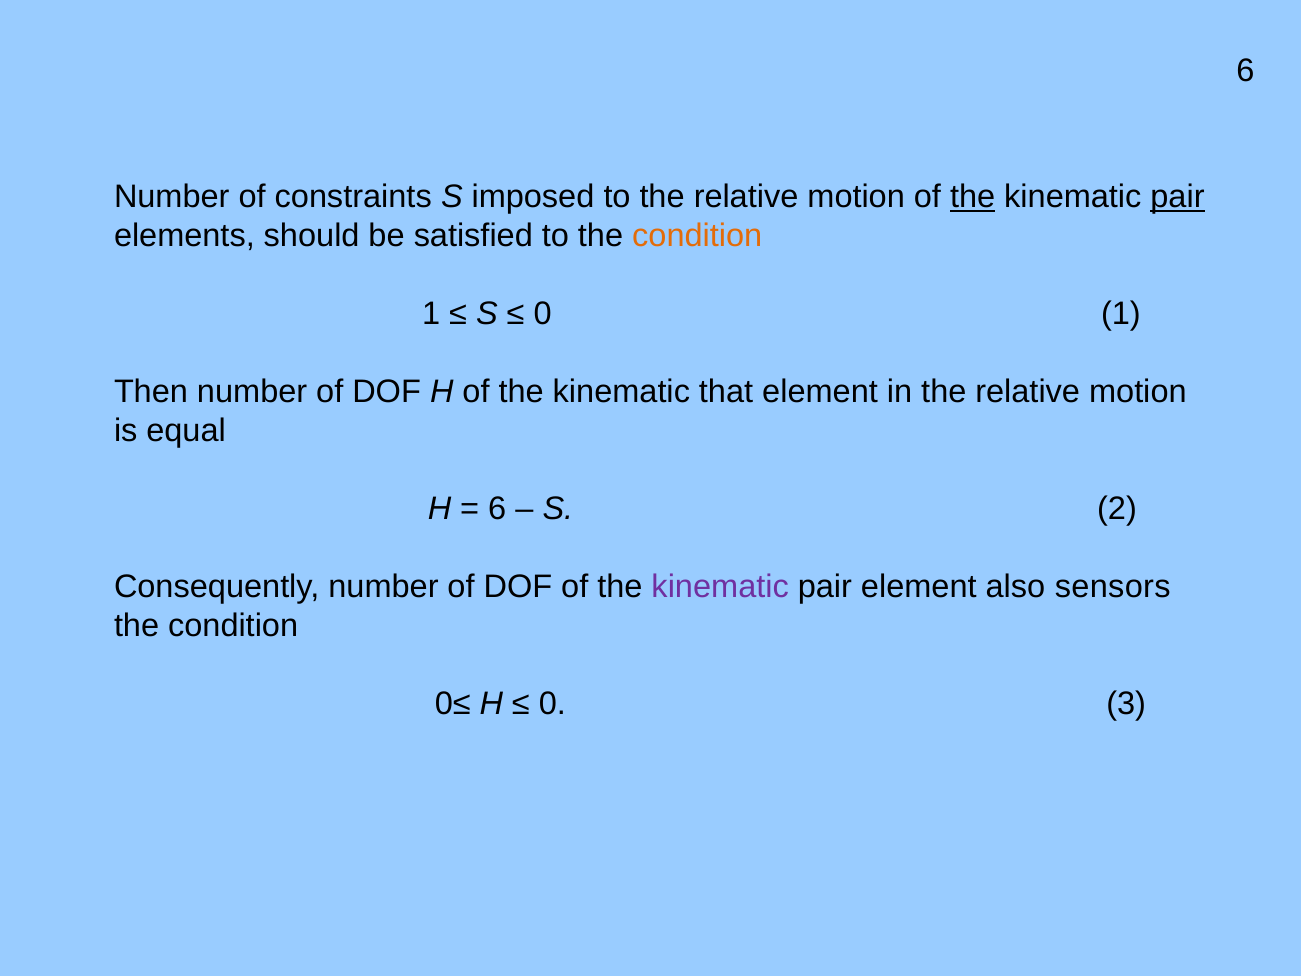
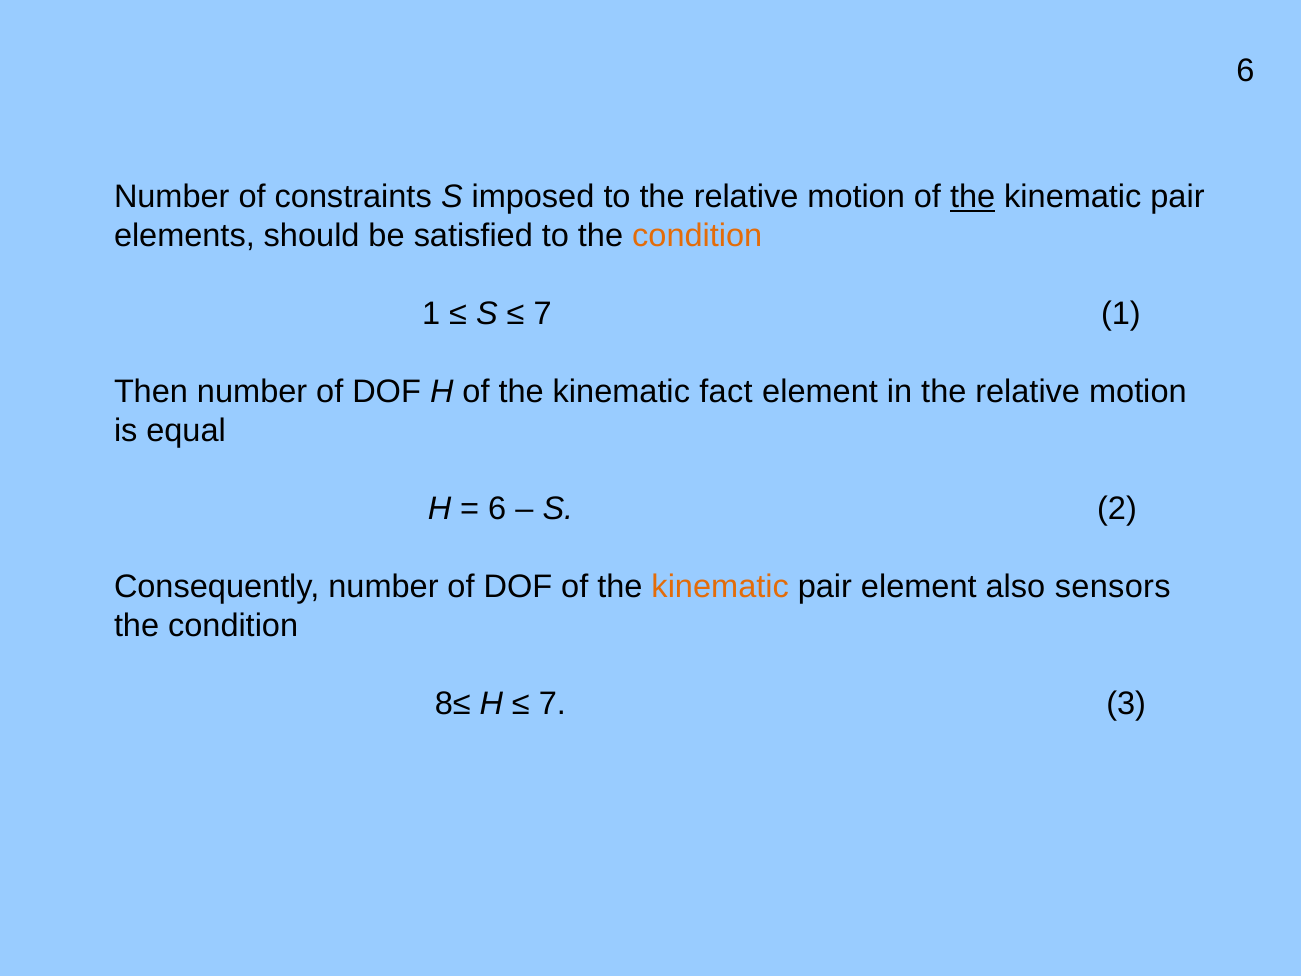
pair at (1178, 197) underline: present -> none
0 at (543, 314): 0 -> 7
that: that -> fact
kinematic at (720, 587) colour: purple -> orange
0≤: 0≤ -> 8≤
0 at (552, 704): 0 -> 7
